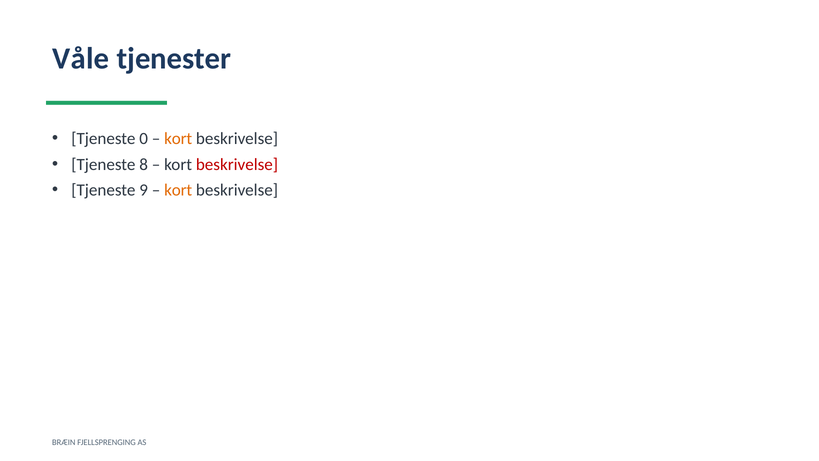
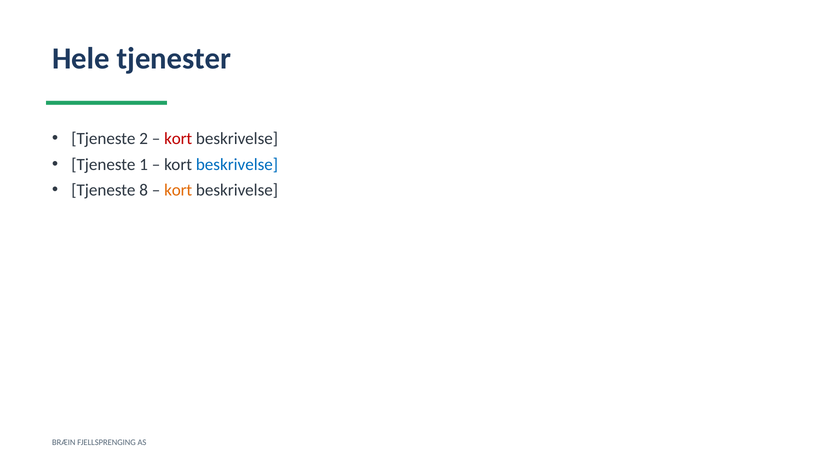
Våle: Våle -> Hele
0: 0 -> 2
kort at (178, 139) colour: orange -> red
8: 8 -> 1
beskrivelse at (237, 164) colour: red -> blue
9: 9 -> 8
